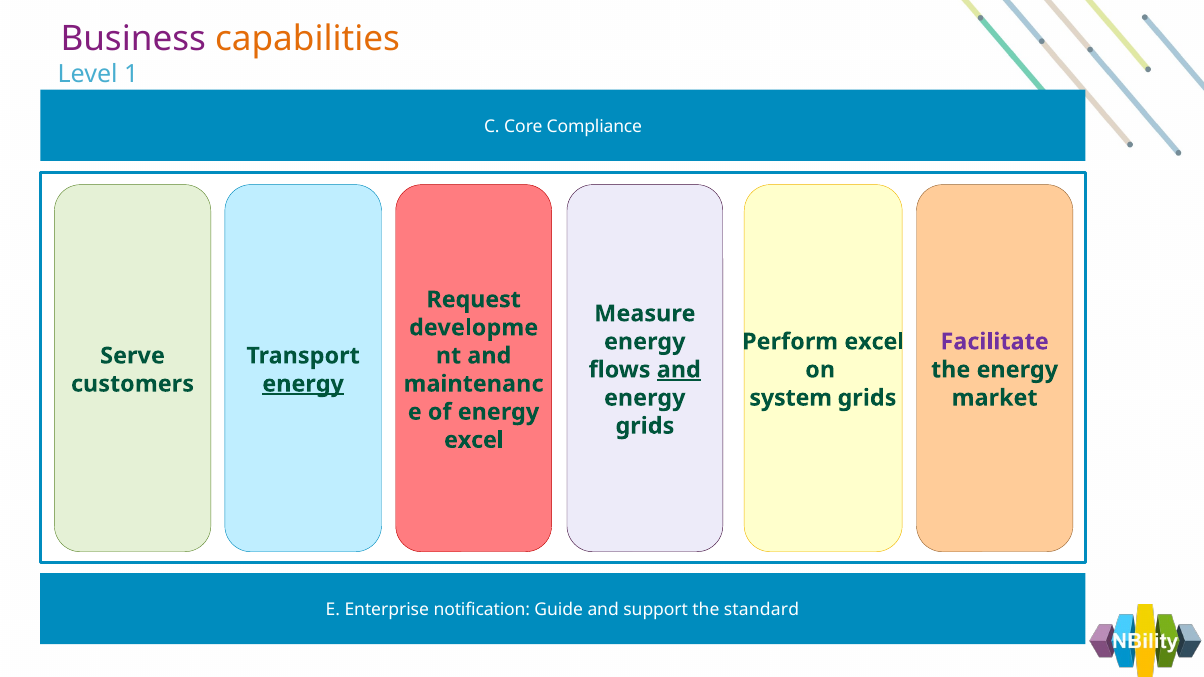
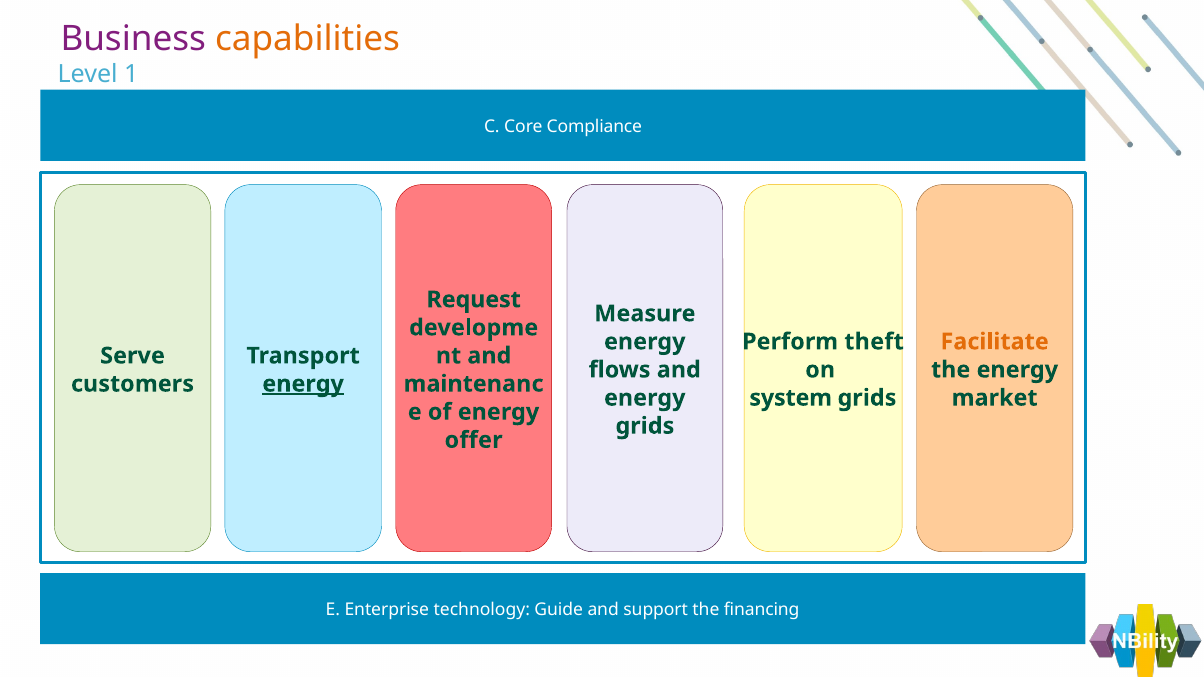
Perform excel: excel -> theft
Facilitate colour: purple -> orange
and at (679, 370) underline: present -> none
excel at (474, 440): excel -> offer
notification: notification -> technology
standard: standard -> financing
